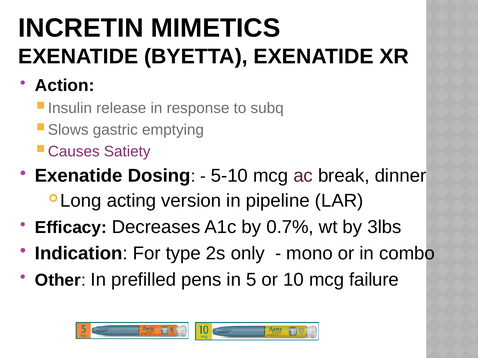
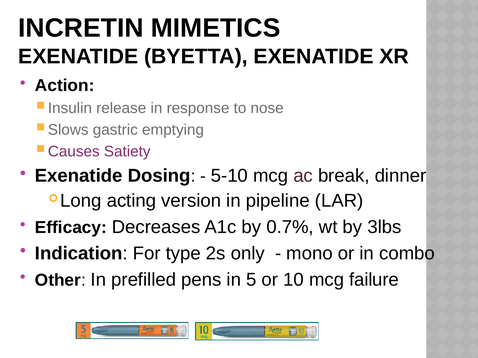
subq: subq -> nose
